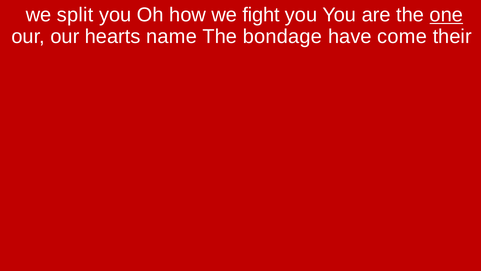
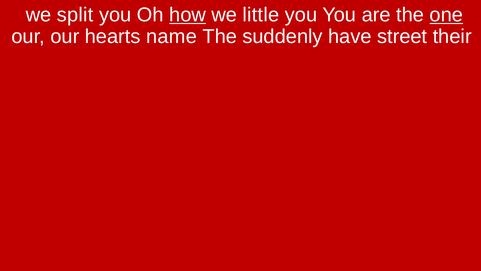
how underline: none -> present
fight: fight -> little
bondage: bondage -> suddenly
come: come -> street
